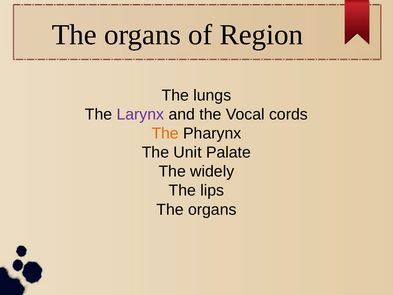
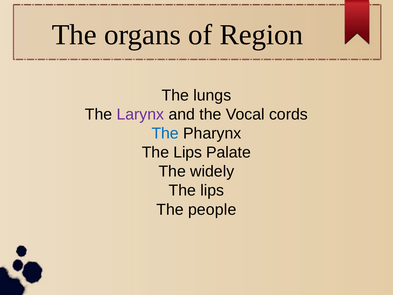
The at (165, 133) colour: orange -> blue
Unit at (188, 152): Unit -> Lips
organs at (212, 209): organs -> people
